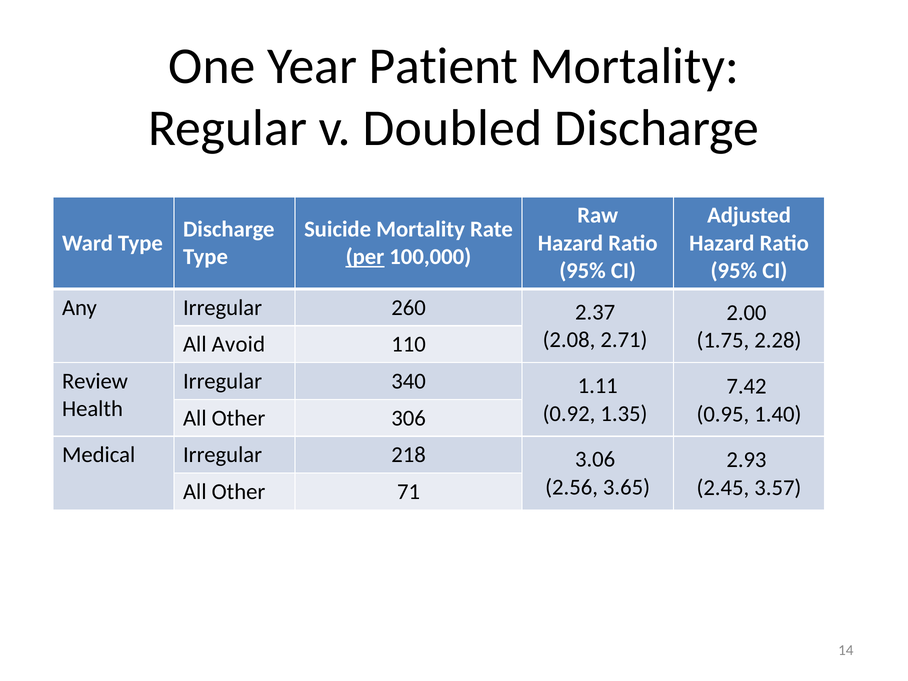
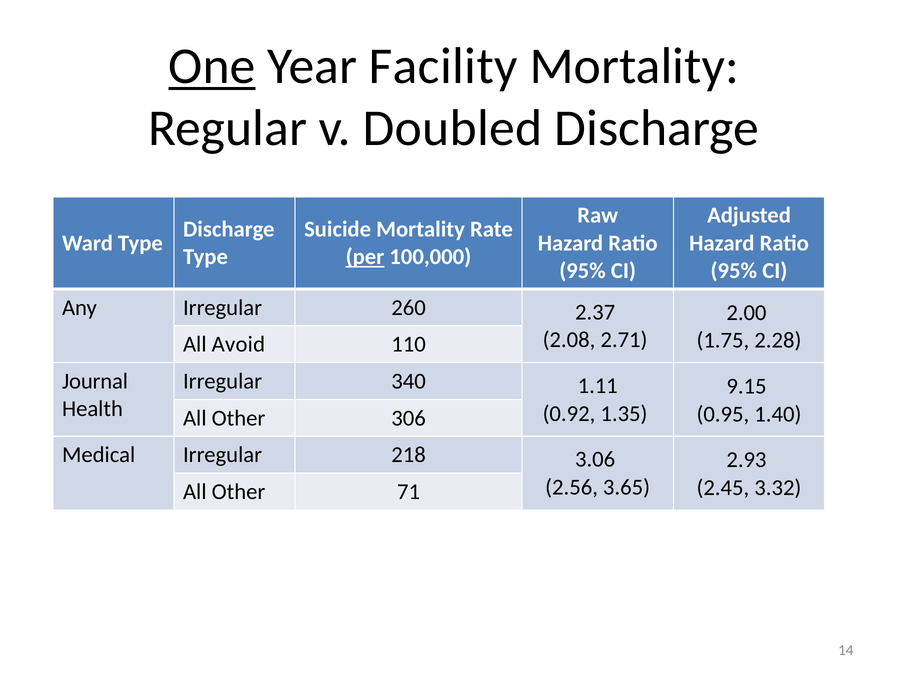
One underline: none -> present
Patient: Patient -> Facility
Review: Review -> Journal
7.42: 7.42 -> 9.15
3.57: 3.57 -> 3.32
